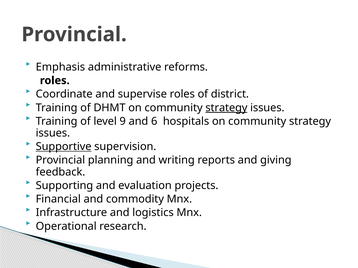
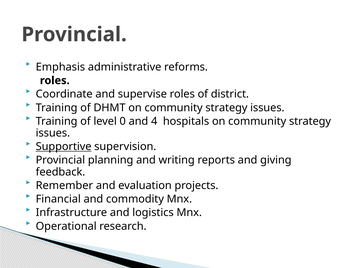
strategy at (226, 108) underline: present -> none
9: 9 -> 0
6: 6 -> 4
Supporting: Supporting -> Remember
